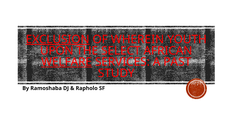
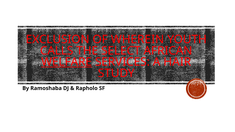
EXCLUSION underline: present -> none
UPON: UPON -> CALLS
PAST: PAST -> HAIR
